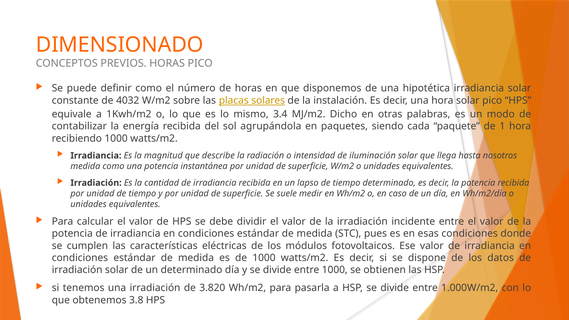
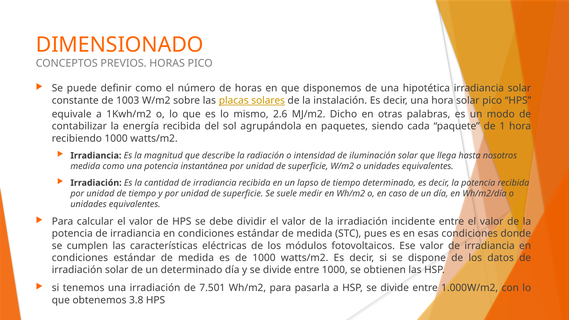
4032: 4032 -> 1003
3.4: 3.4 -> 2.6
3.820: 3.820 -> 7.501
